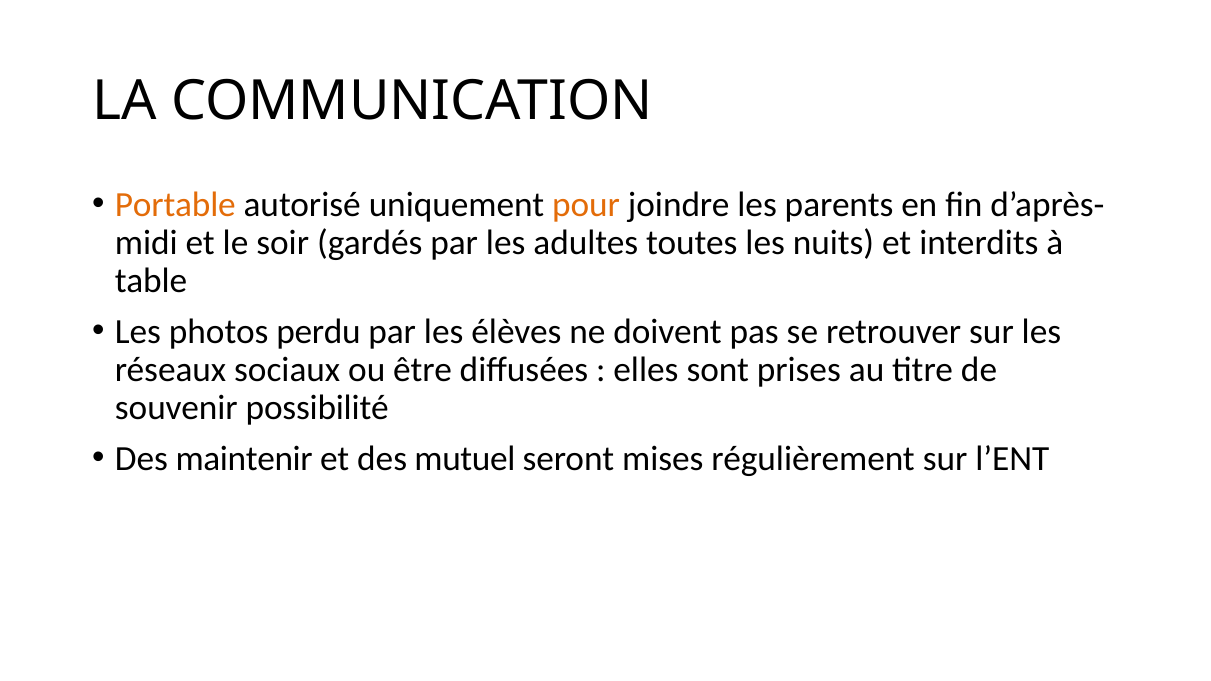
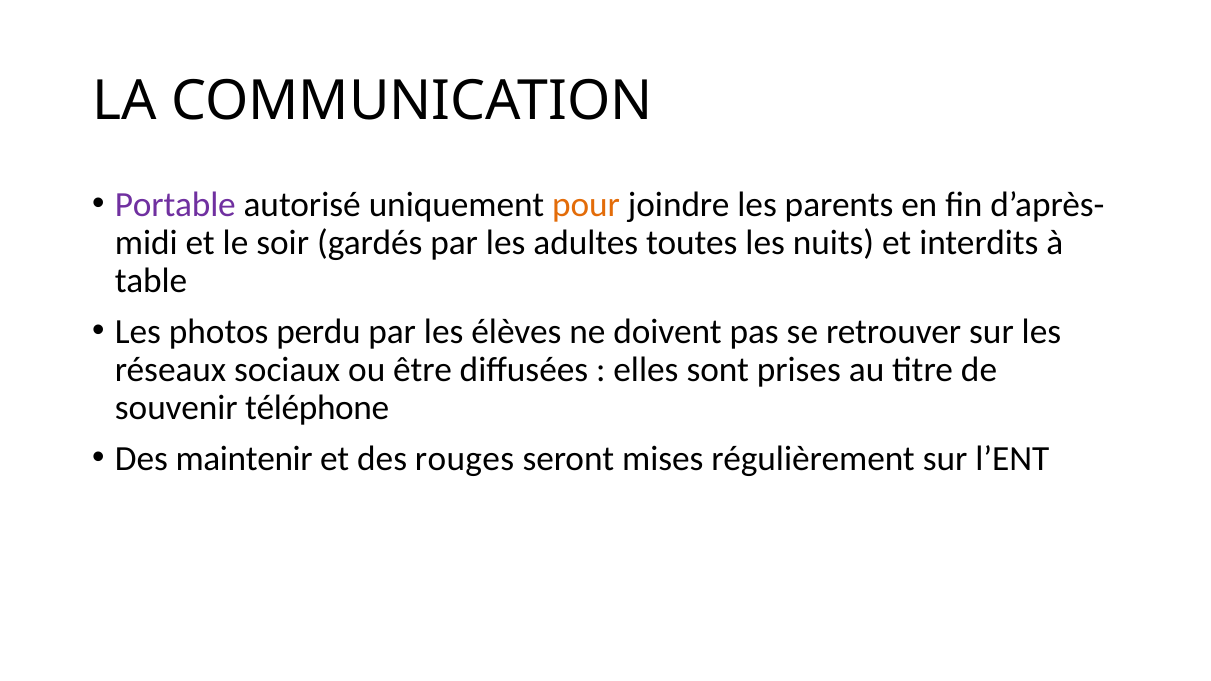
Portable colour: orange -> purple
possibilité: possibilité -> téléphone
mutuel: mutuel -> rouges
